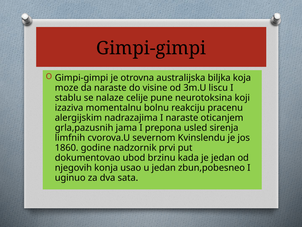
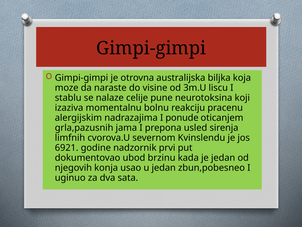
I naraste: naraste -> ponude
1860: 1860 -> 6921
